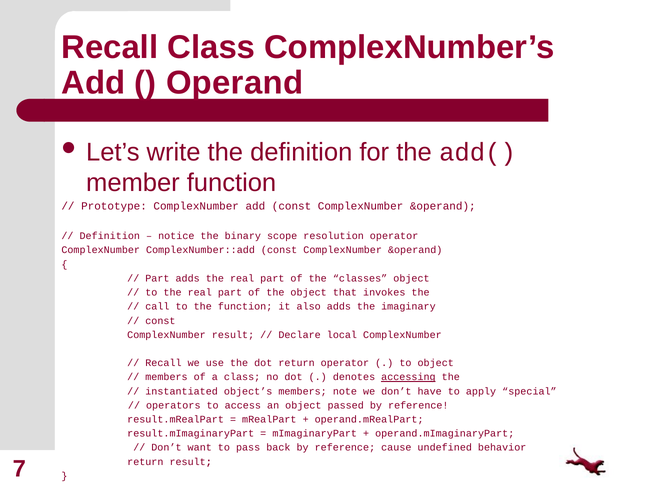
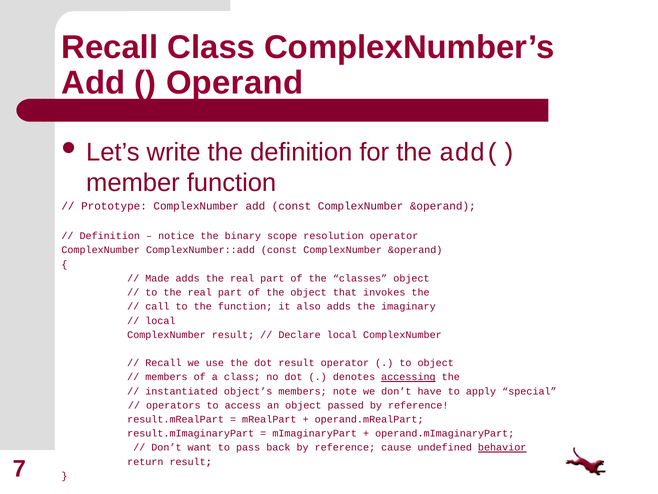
Part at (157, 278): Part -> Made
const at (160, 320): const -> local
dot return: return -> result
behavior underline: none -> present
